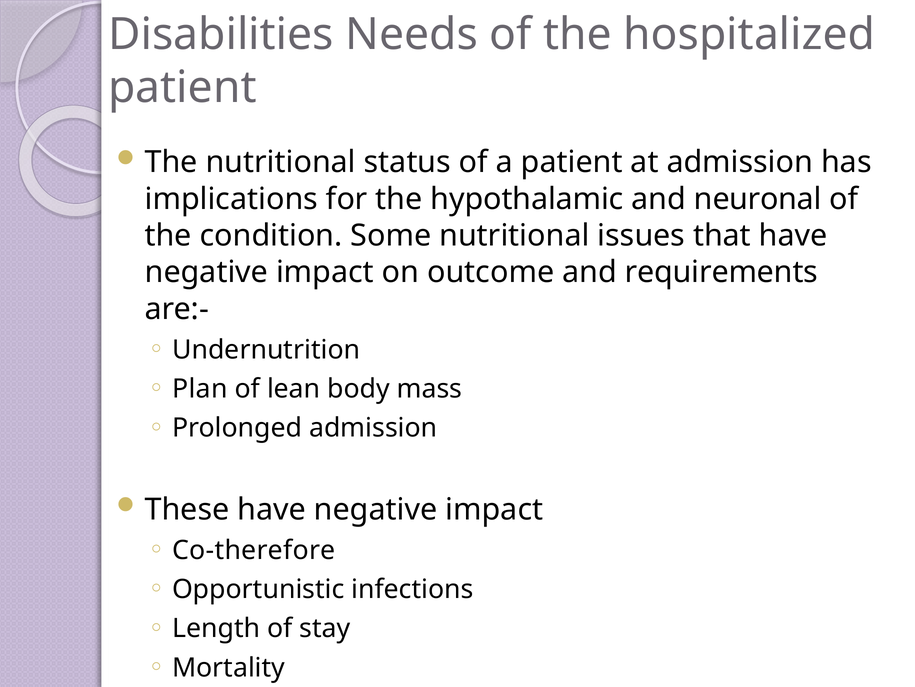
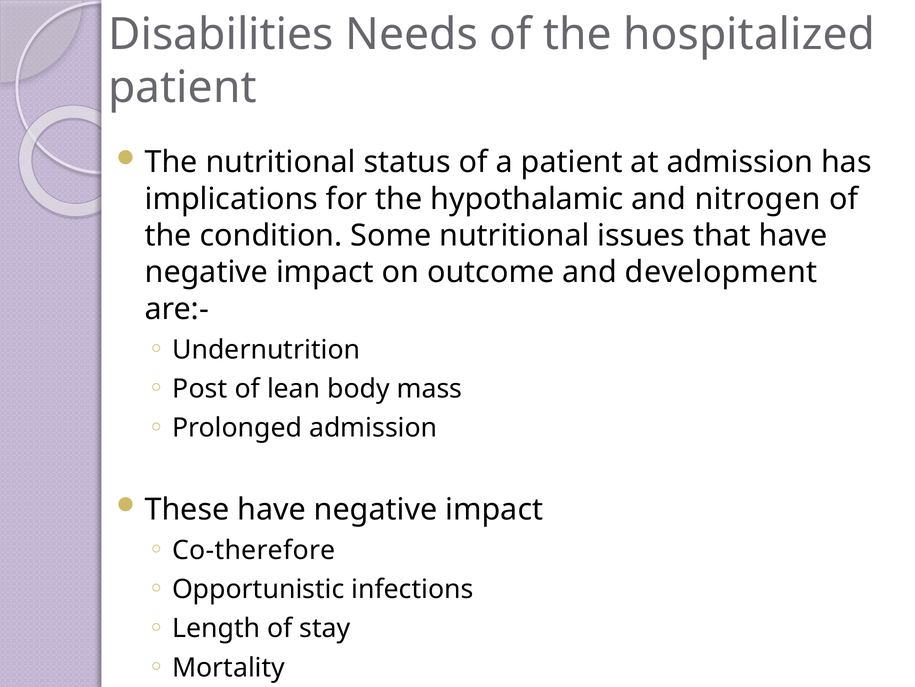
neuronal: neuronal -> nitrogen
requirements: requirements -> development
Plan: Plan -> Post
